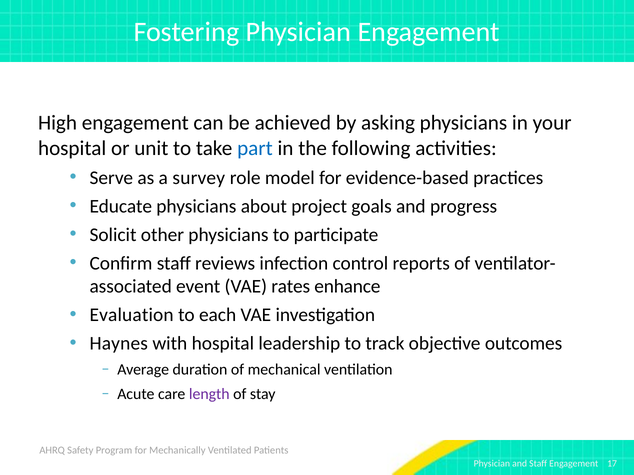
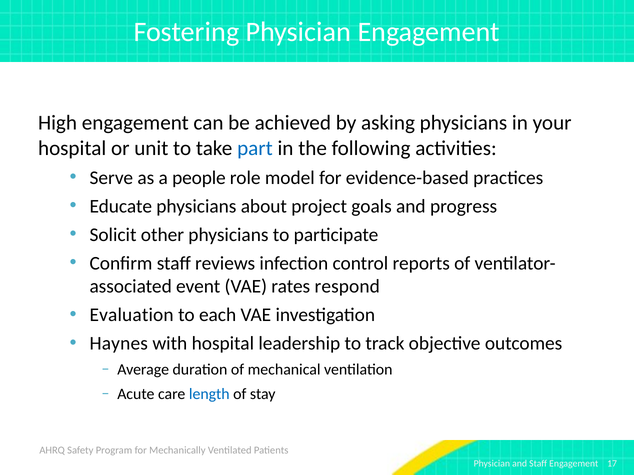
survey: survey -> people
enhance: enhance -> respond
length colour: purple -> blue
